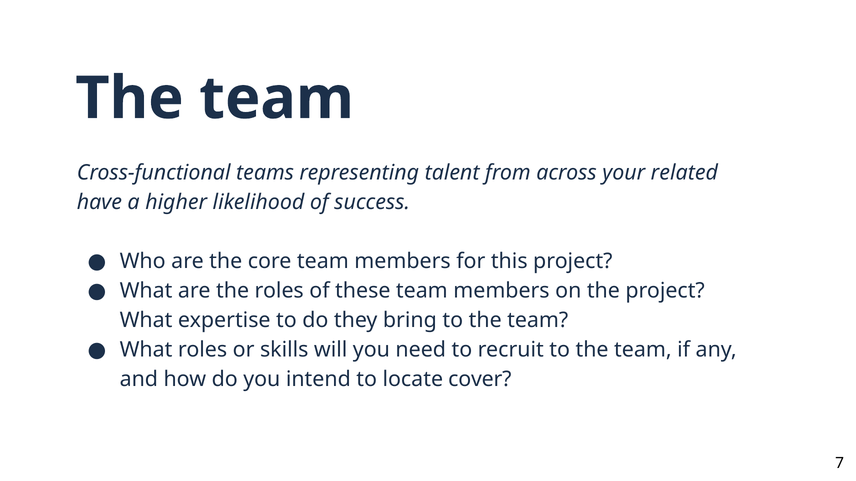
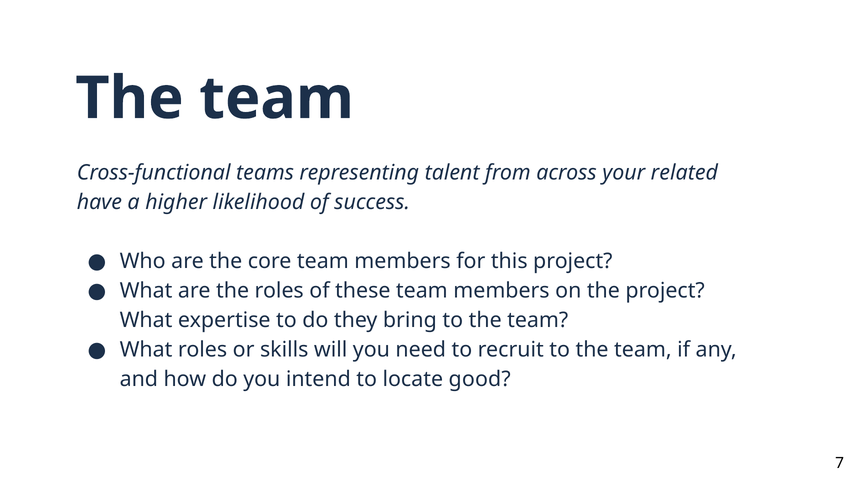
cover: cover -> good
